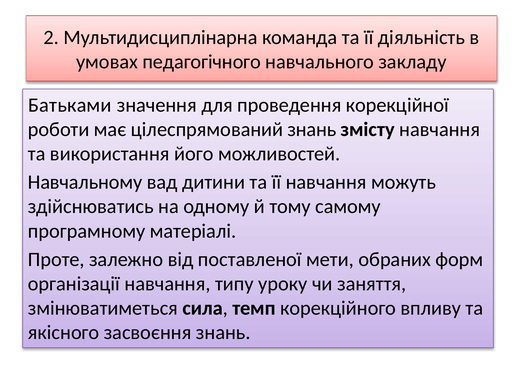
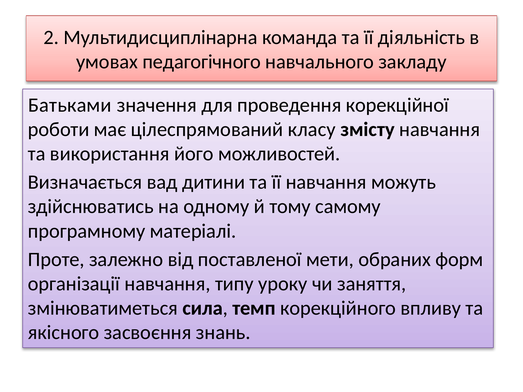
цілеспрямований знань: знань -> класу
Навчальному: Навчальному -> Визначається
